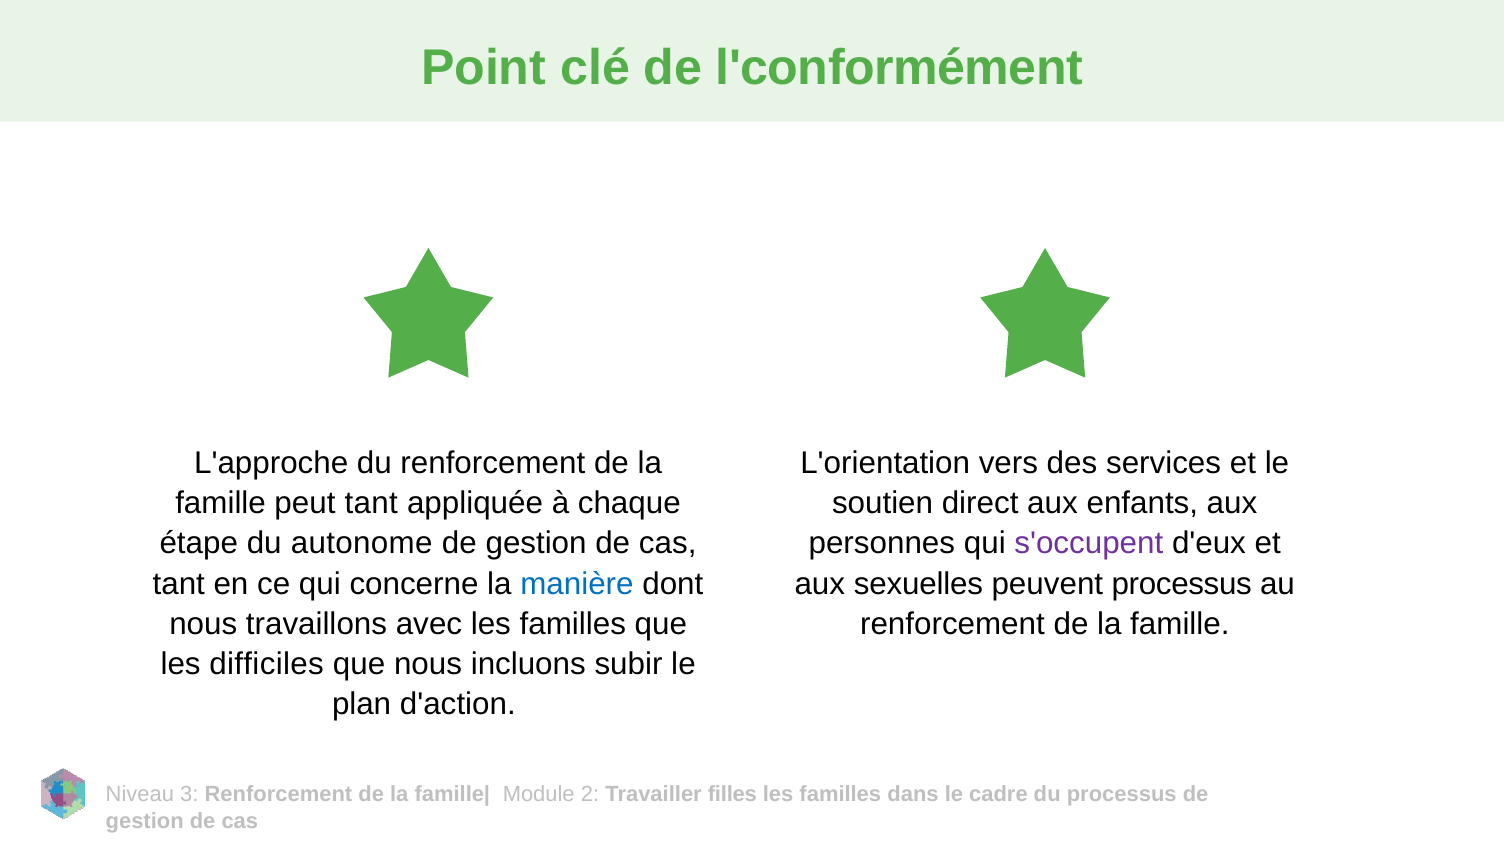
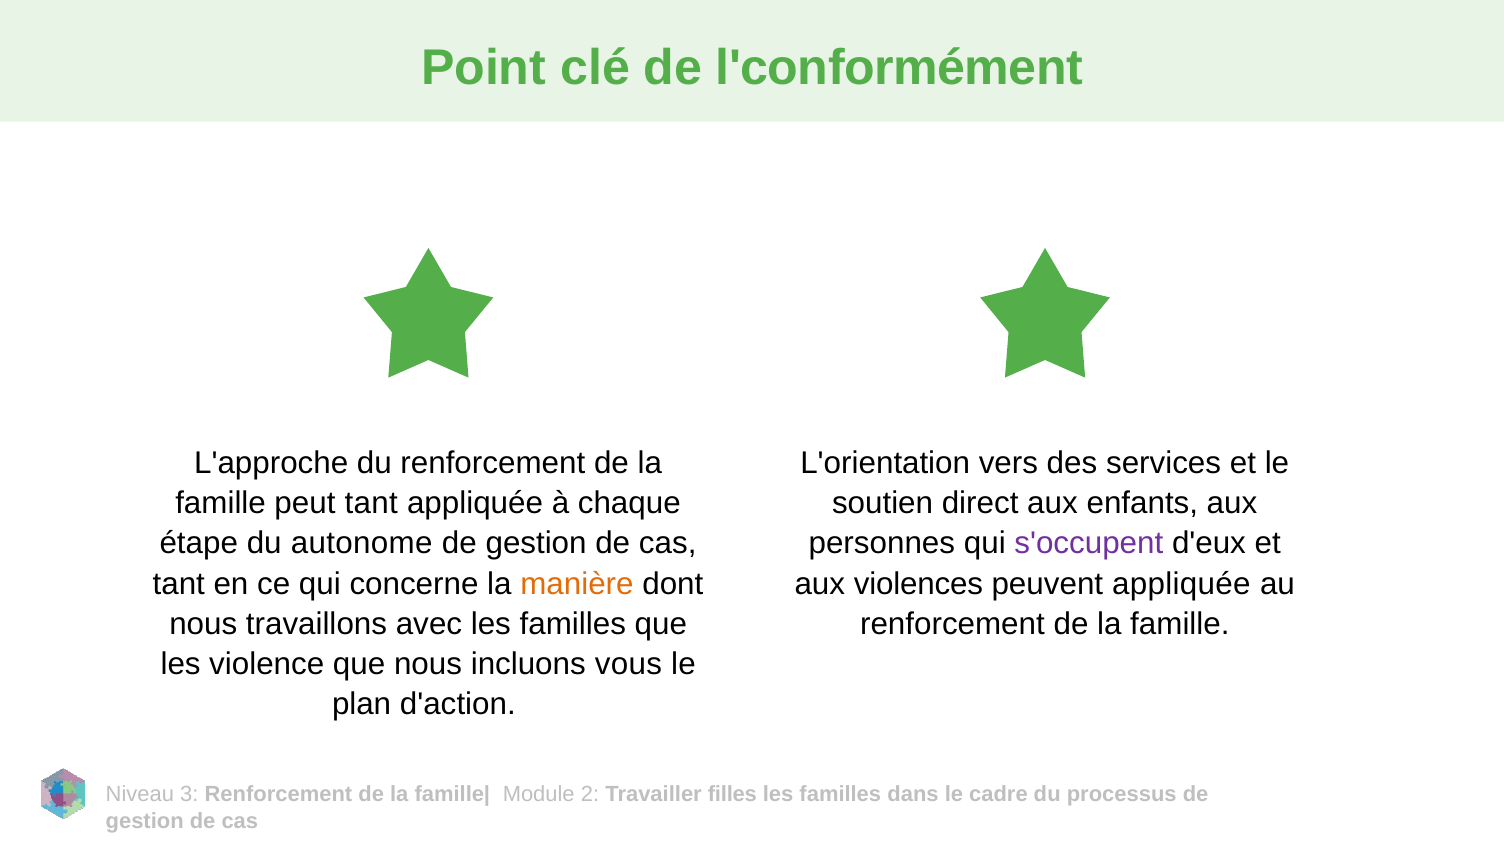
manière colour: blue -> orange
sexuelles: sexuelles -> violences
peuvent processus: processus -> appliquée
difficiles: difficiles -> violence
subir: subir -> vous
